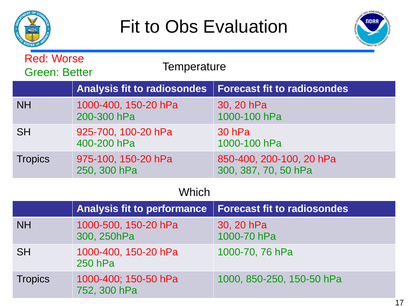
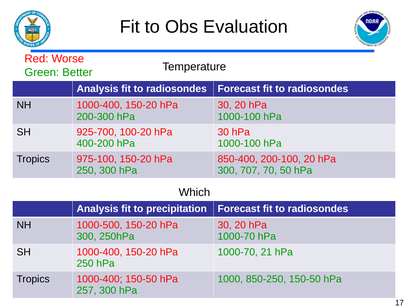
387: 387 -> 707
performance: performance -> precipitation
76: 76 -> 21
752: 752 -> 257
